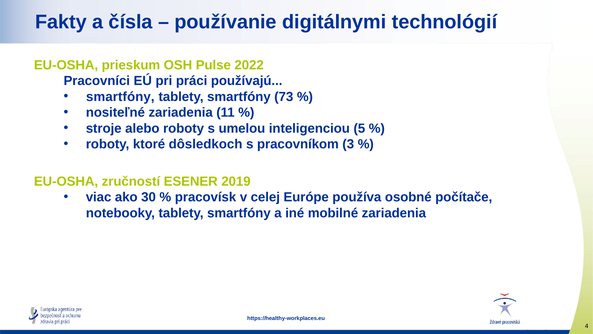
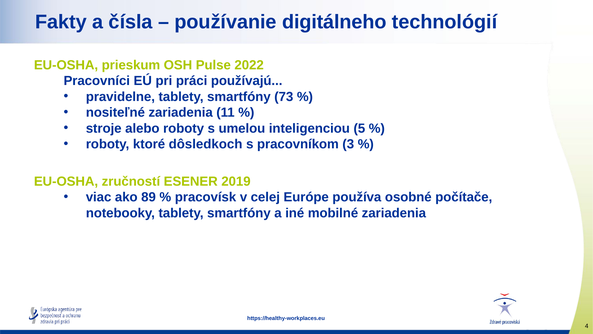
digitálnymi: digitálnymi -> digitálneho
smartfóny at (120, 97): smartfóny -> pravidelne
30: 30 -> 89
